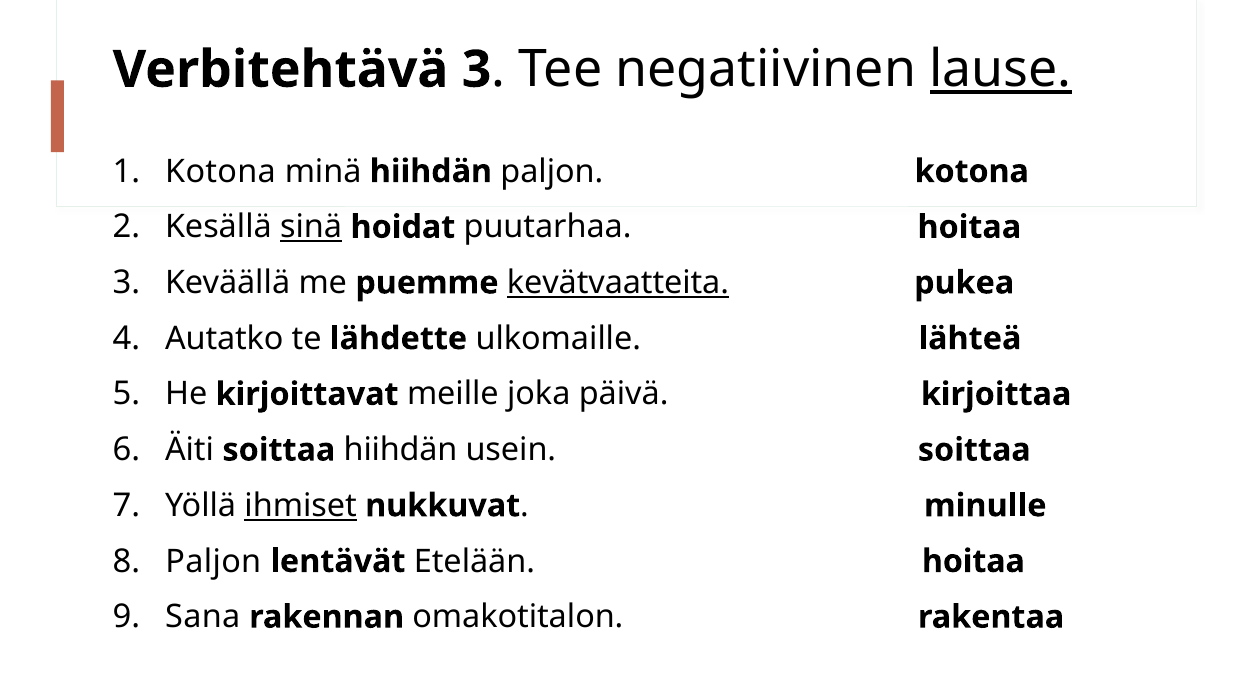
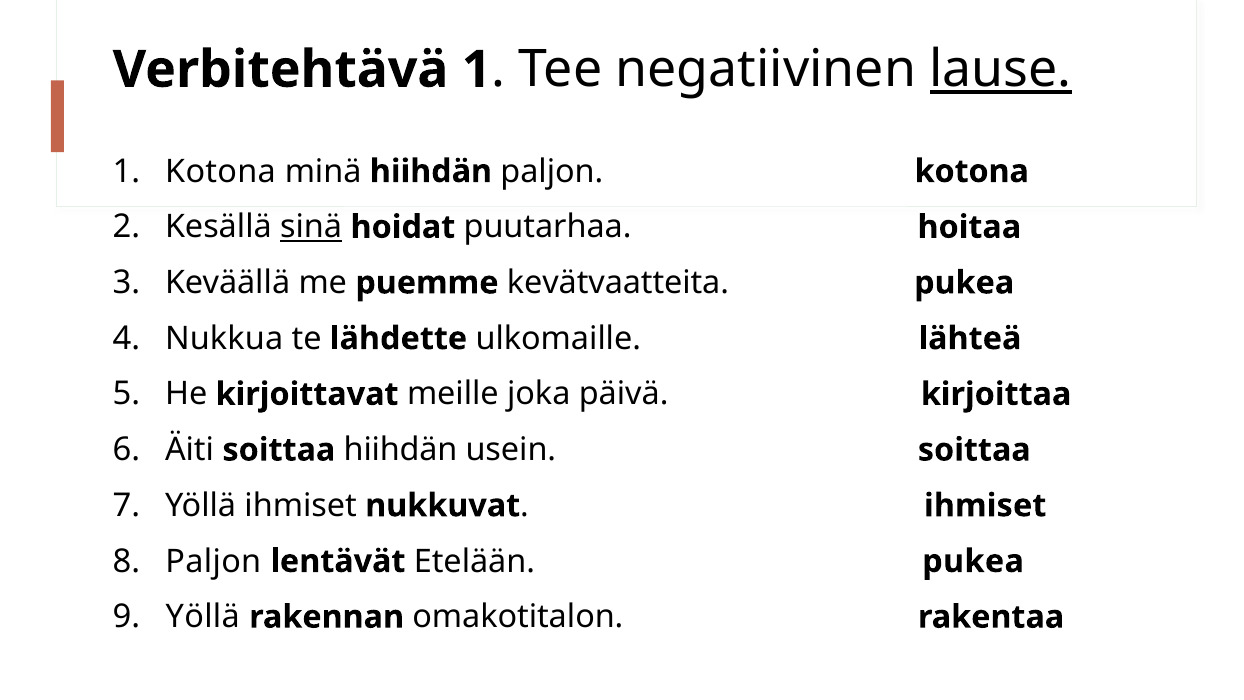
Verbitehtävä 3: 3 -> 1
kevätvaatteita underline: present -> none
Autatko: Autatko -> Nukkua
ihmiset at (301, 505) underline: present -> none
minulle at (985, 505): minulle -> ihmiset
Etelään hoitaa: hoitaa -> pukea
Sana at (203, 617): Sana -> Yöllä
